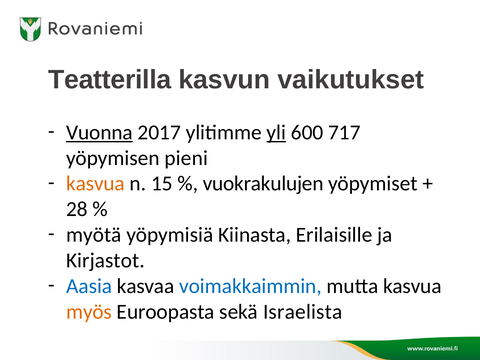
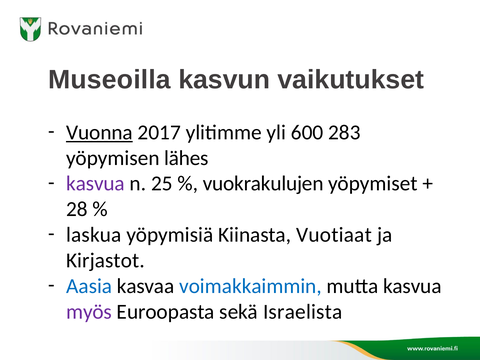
Teatterilla: Teatterilla -> Museoilla
yli underline: present -> none
717: 717 -> 283
pieni: pieni -> lähes
kasvua at (95, 184) colour: orange -> purple
15: 15 -> 25
myötä: myötä -> laskua
Erilaisille: Erilaisille -> Vuotiaat
myös colour: orange -> purple
